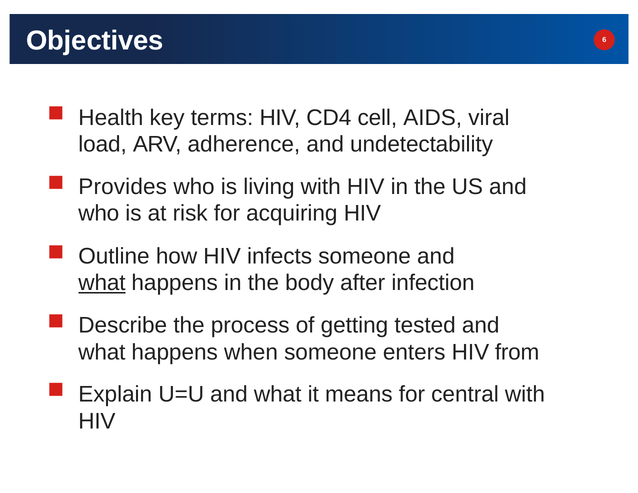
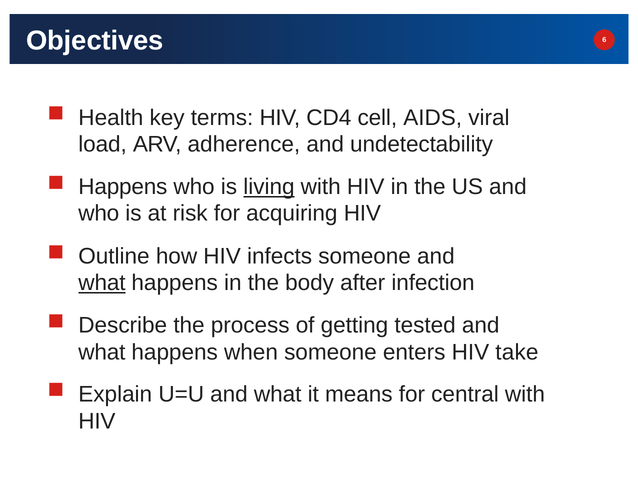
Provides at (123, 187): Provides -> Happens
living underline: none -> present
from: from -> take
